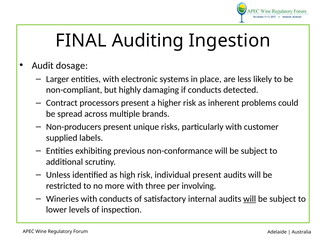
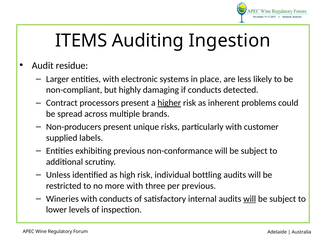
FINAL: FINAL -> ITEMS
dosage: dosage -> residue
higher underline: none -> present
individual present: present -> bottling
per involving: involving -> previous
